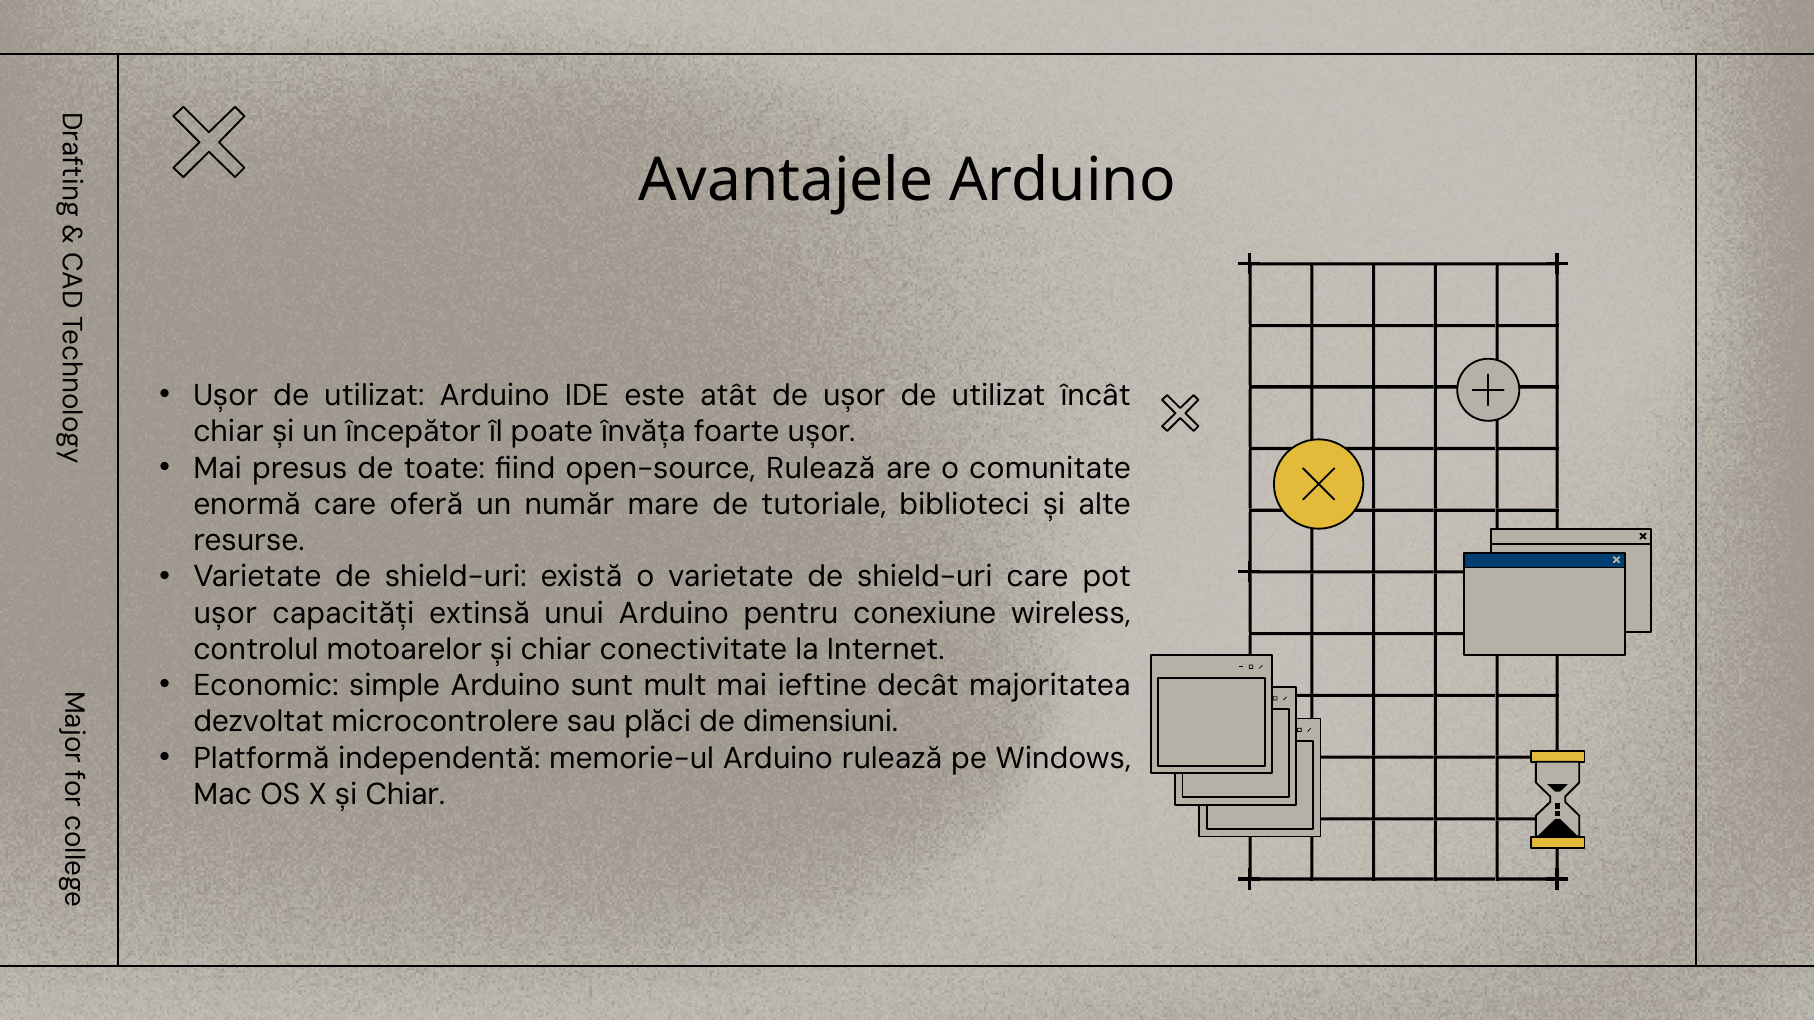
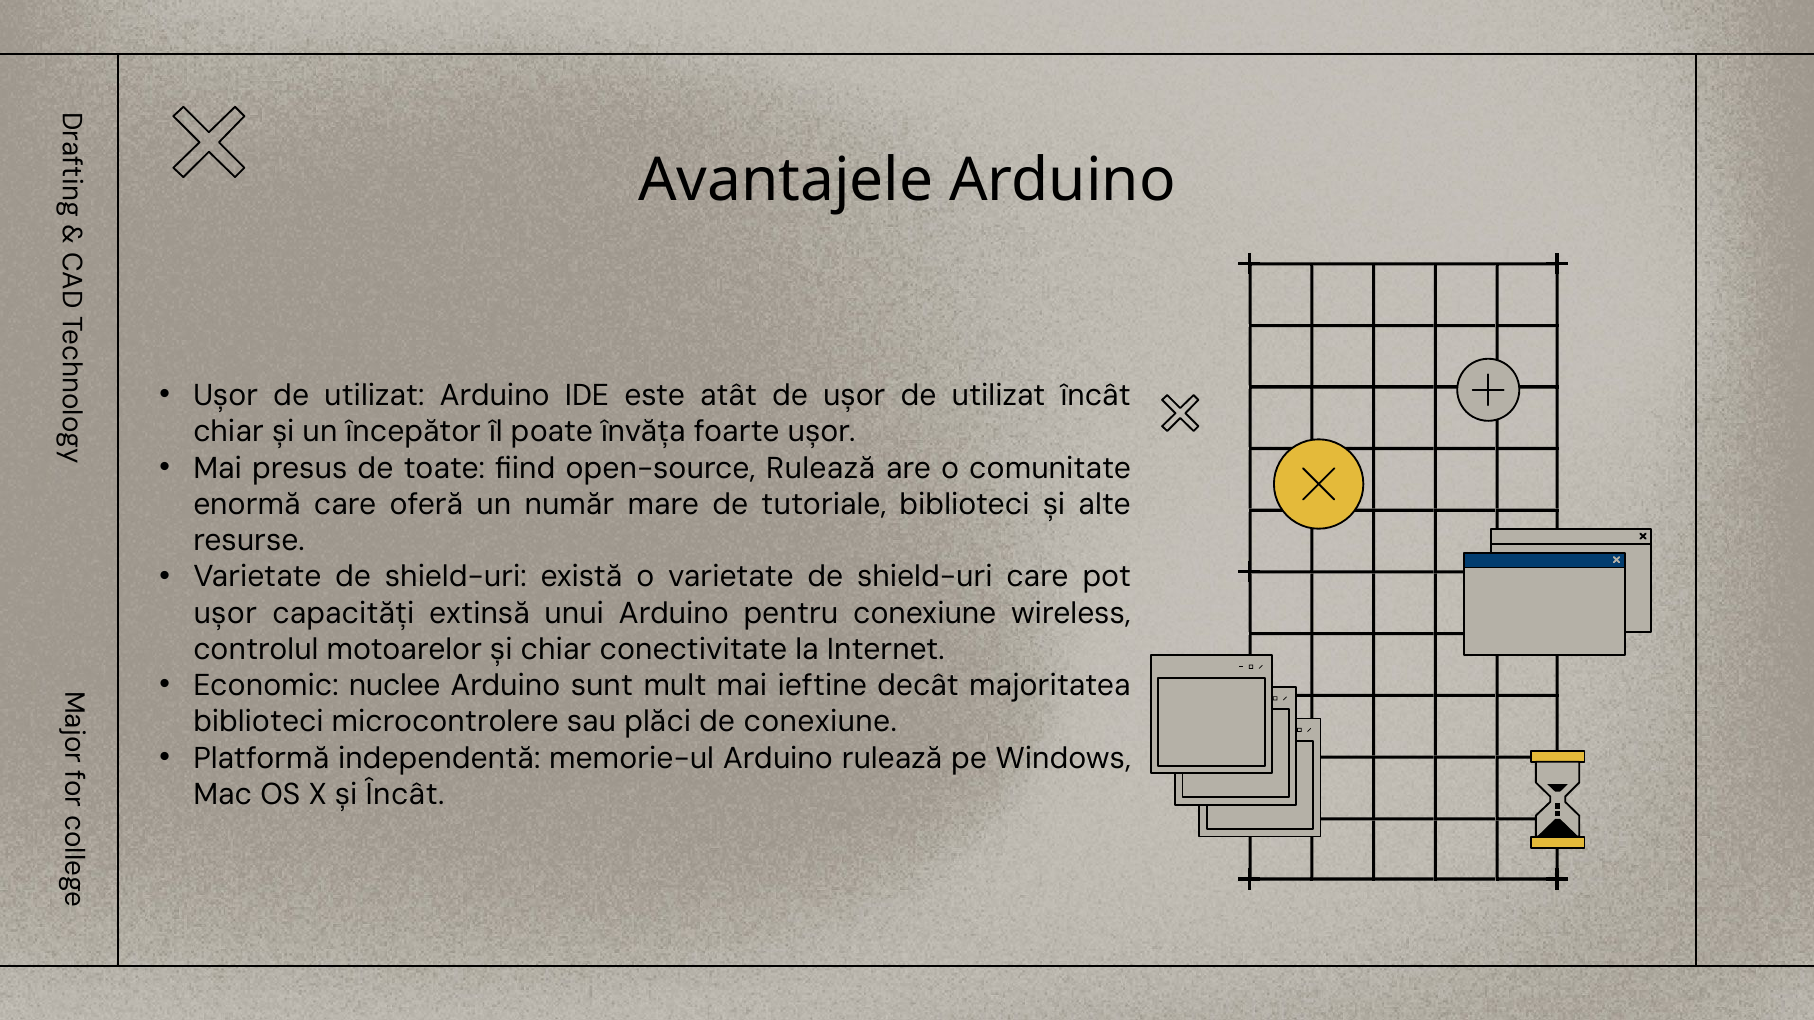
simple: simple -> nuclee
dezvoltat at (259, 722): dezvoltat -> biblioteci
de dimensiuni: dimensiuni -> conexiune
X și Chiar: Chiar -> Încât
